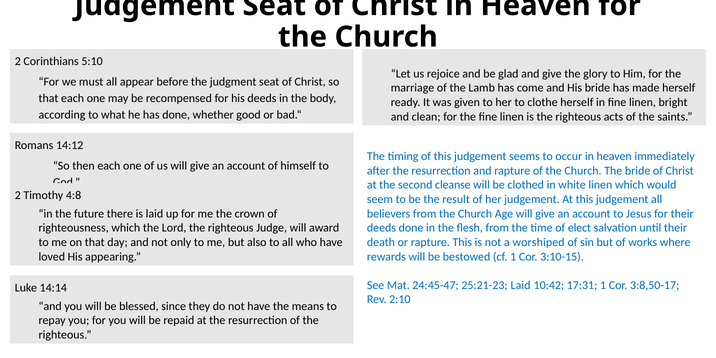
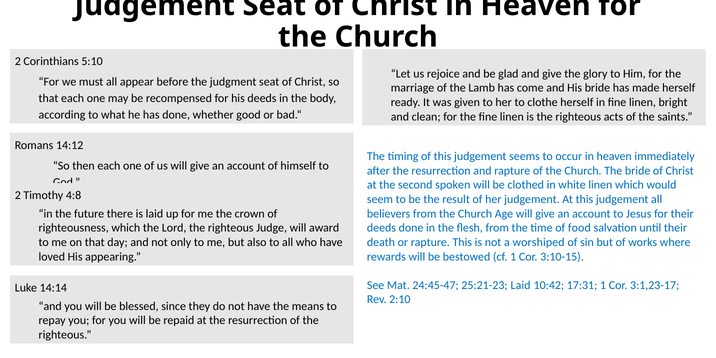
cleanse: cleanse -> spoken
elect: elect -> food
3:8,50-17: 3:8,50-17 -> 3:1,23-17
